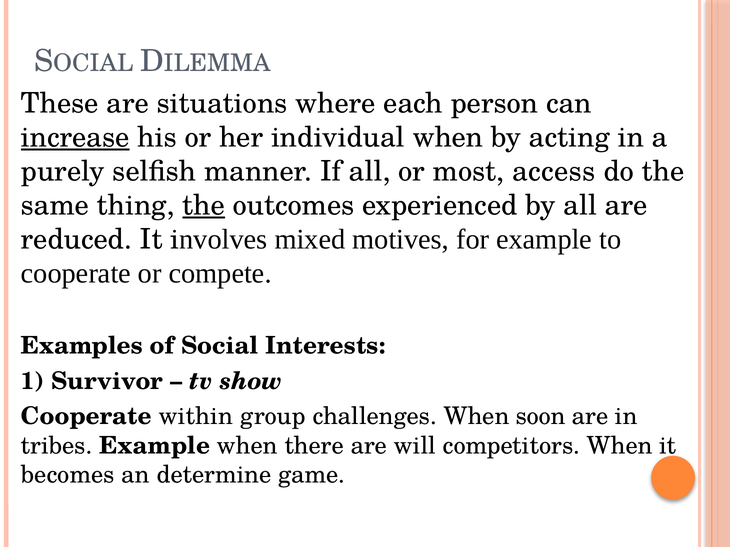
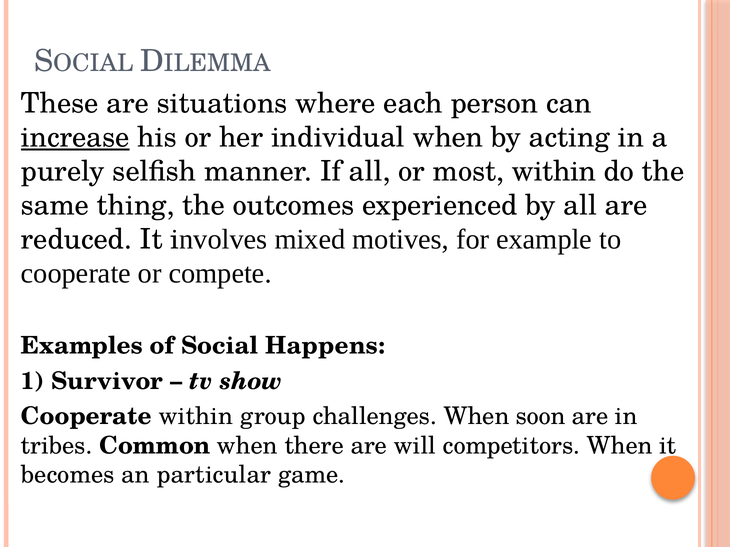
most access: access -> within
the at (204, 205) underline: present -> none
Interests: Interests -> Happens
tribes Example: Example -> Common
determine: determine -> particular
